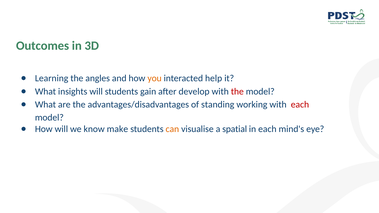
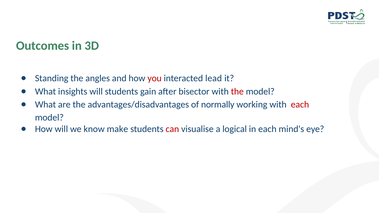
Learning: Learning -> Standing
you colour: orange -> red
help: help -> lead
develop: develop -> bisector
standing: standing -> normally
can colour: orange -> red
spatial: spatial -> logical
